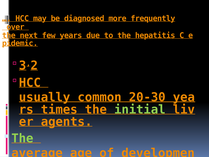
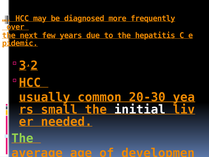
times: times -> small
initial colour: light green -> white
agents: agents -> needed
